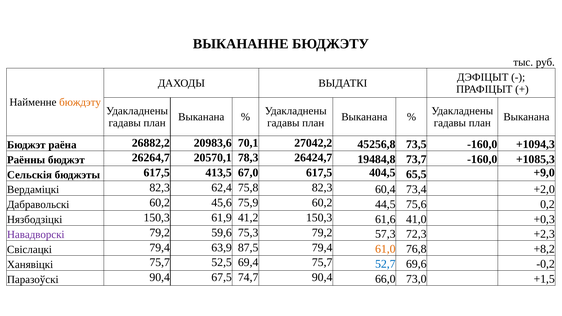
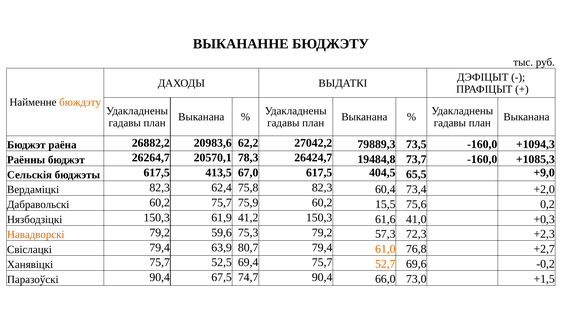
70,1: 70,1 -> 62,2
45256,8: 45256,8 -> 79889,3
60,2 45,6: 45,6 -> 75,7
44,5: 44,5 -> 15,5
Навадворскі colour: purple -> orange
87,5: 87,5 -> 80,7
+8,2: +8,2 -> +2,7
52,7 colour: blue -> orange
